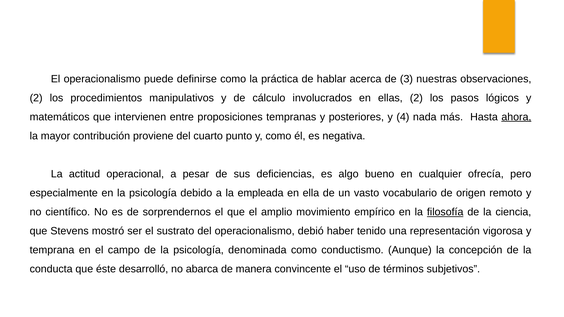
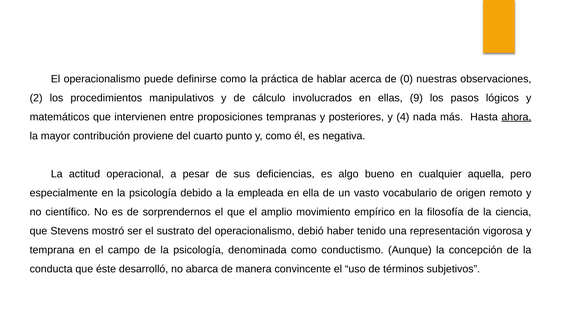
3: 3 -> 0
ellas 2: 2 -> 9
ofrecía: ofrecía -> aquella
filosofía underline: present -> none
